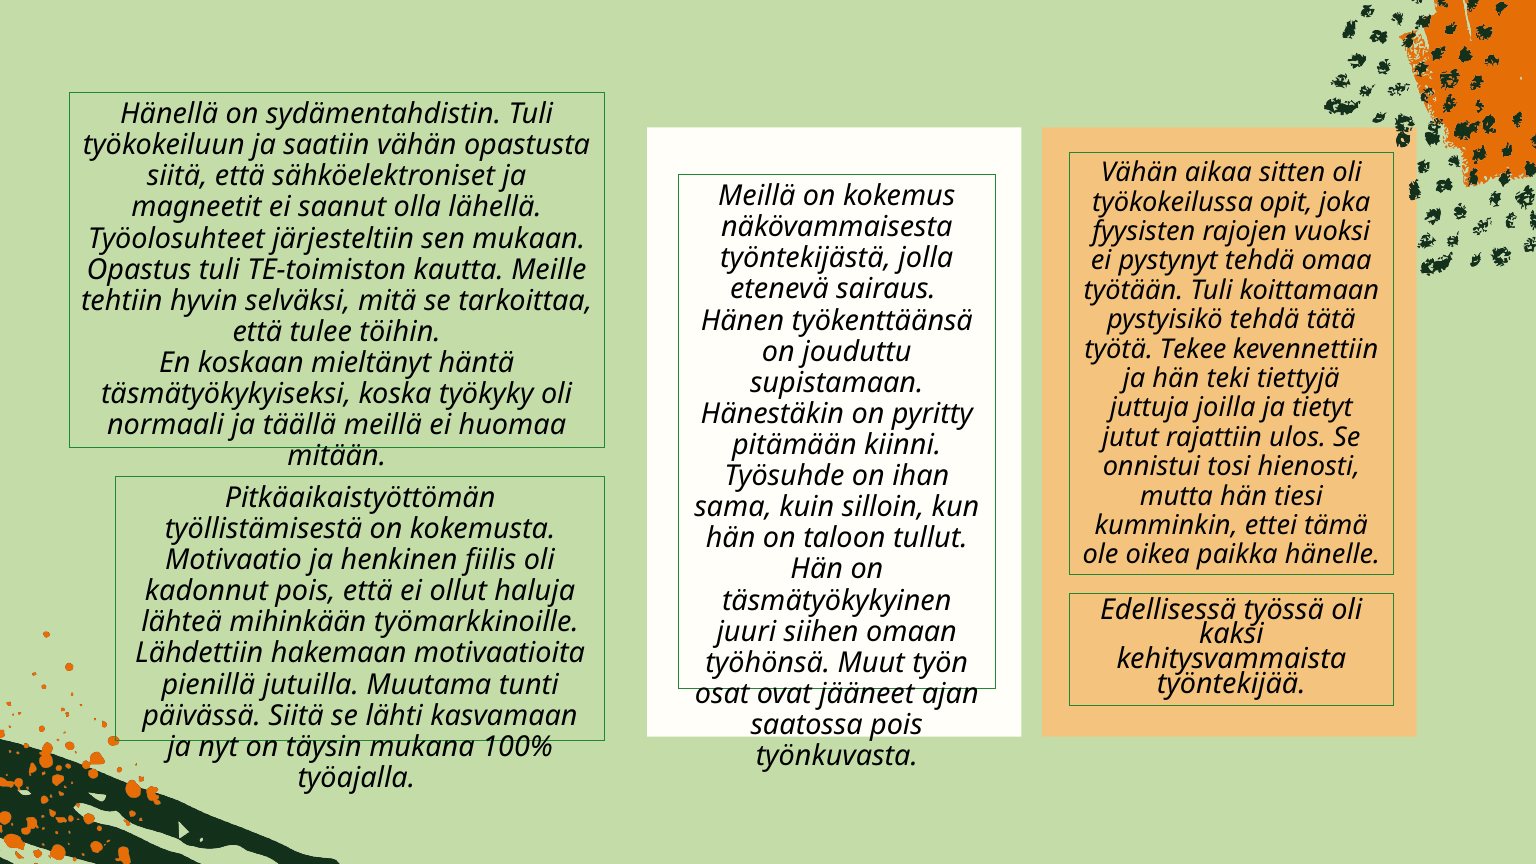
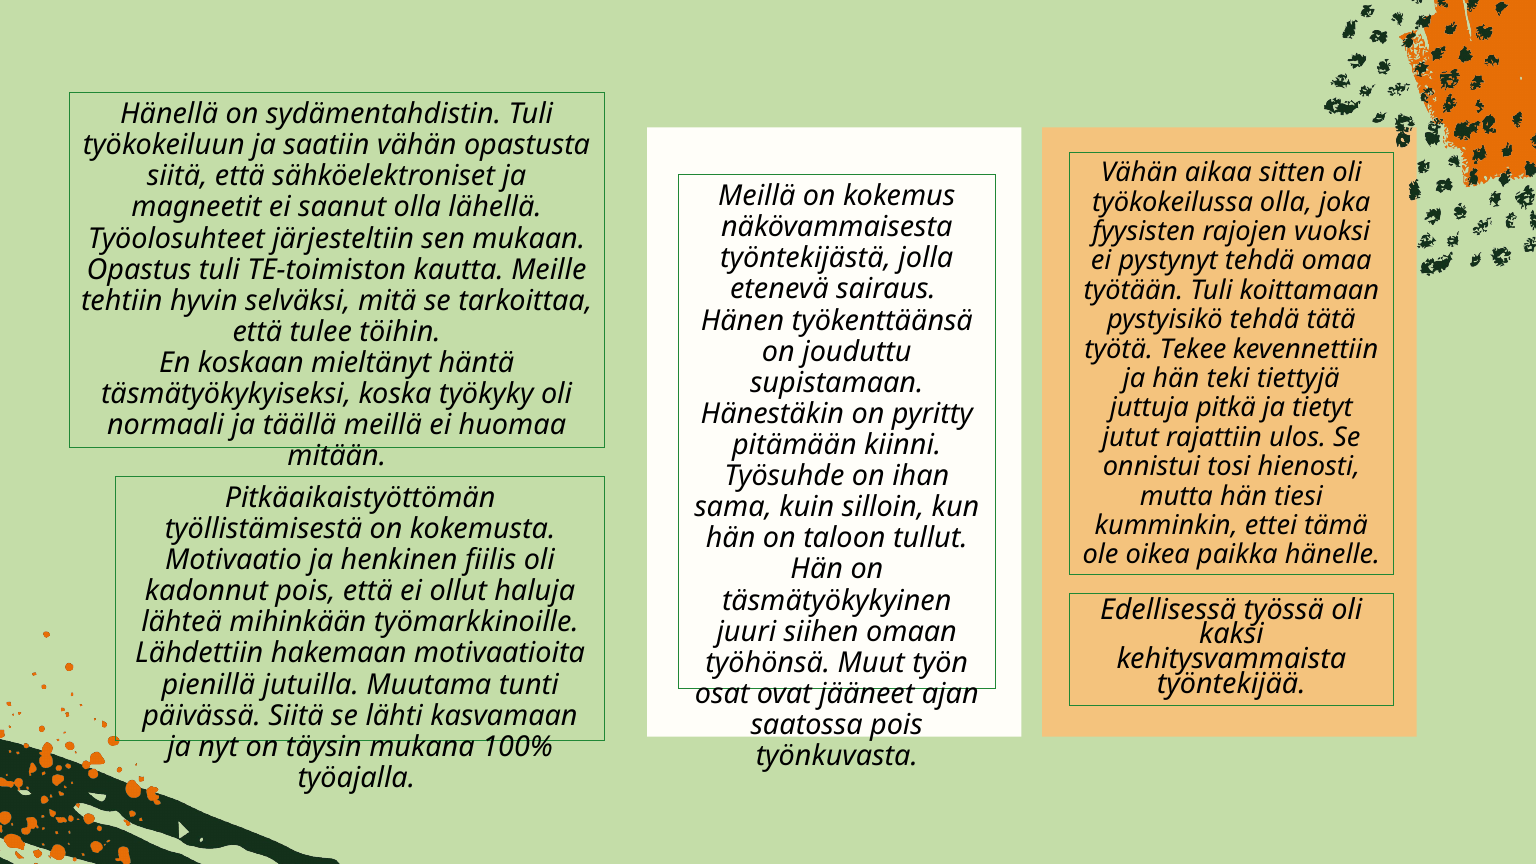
työkokeilussa opit: opit -> olla
joilla: joilla -> pitkä
